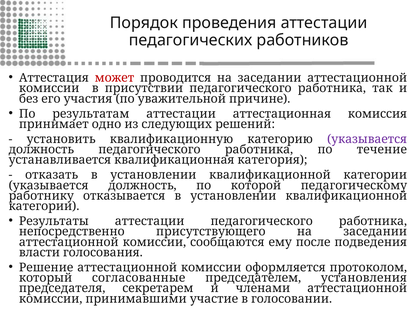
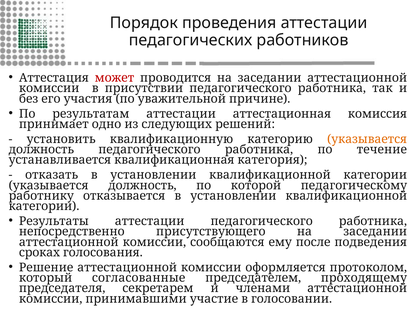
указывается at (367, 139) colour: purple -> orange
власти: власти -> сроках
установления: установления -> проходящему
